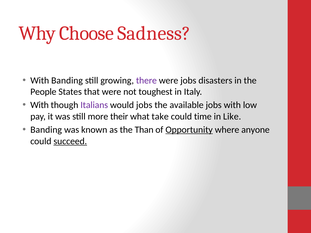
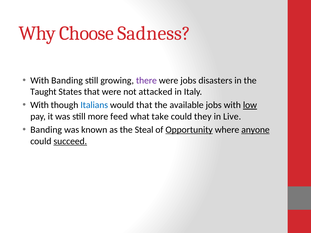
People: People -> Taught
toughest: toughest -> attacked
Italians colour: purple -> blue
would jobs: jobs -> that
low underline: none -> present
their: their -> feed
time: time -> they
Like: Like -> Live
Than: Than -> Steal
anyone underline: none -> present
